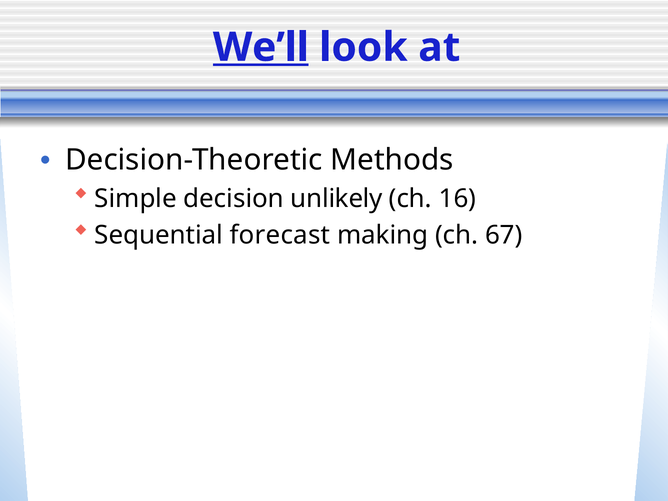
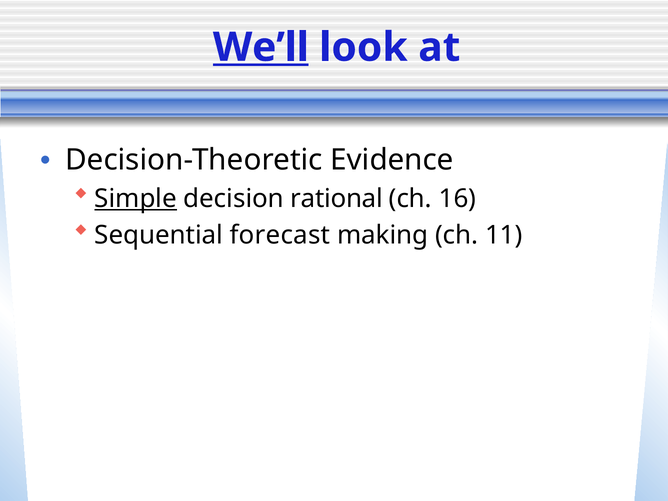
Methods: Methods -> Evidence
Simple underline: none -> present
unlikely: unlikely -> rational
67: 67 -> 11
